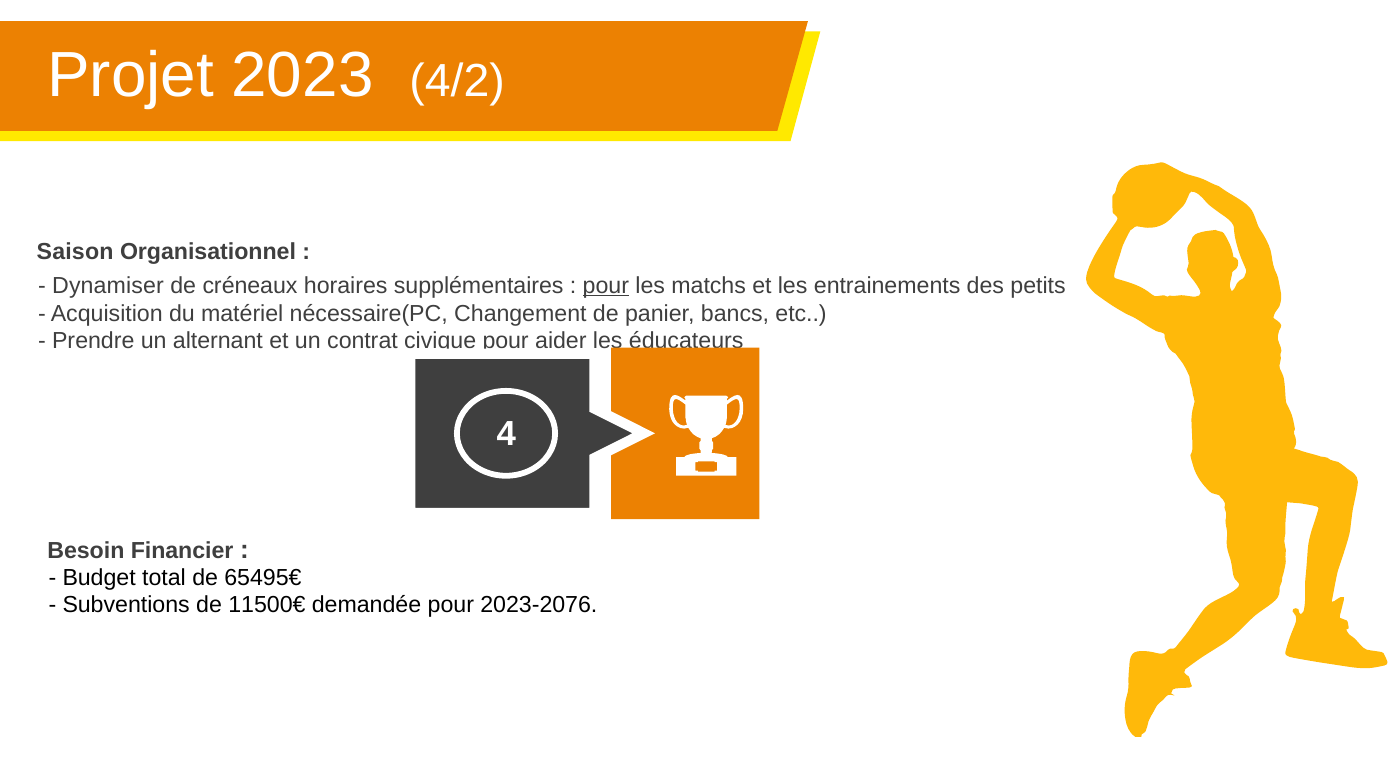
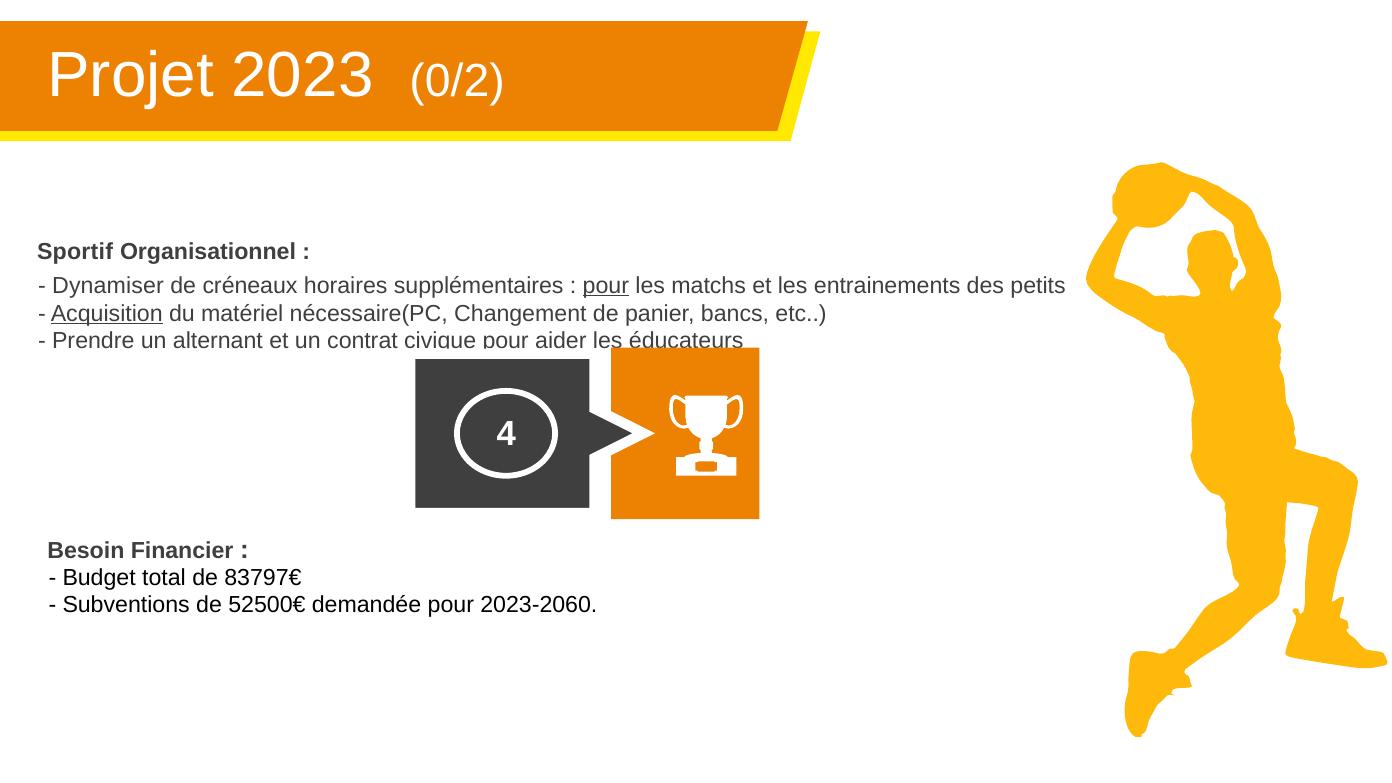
4/2: 4/2 -> 0/2
Saison: Saison -> Sportif
Acquisition underline: none -> present
65495€: 65495€ -> 83797€
11500€: 11500€ -> 52500€
2023-2076: 2023-2076 -> 2023-2060
